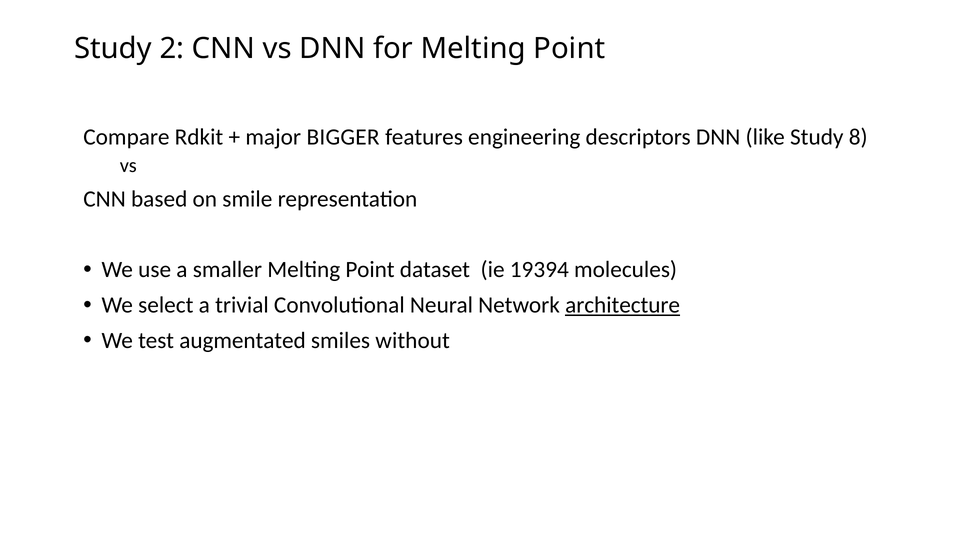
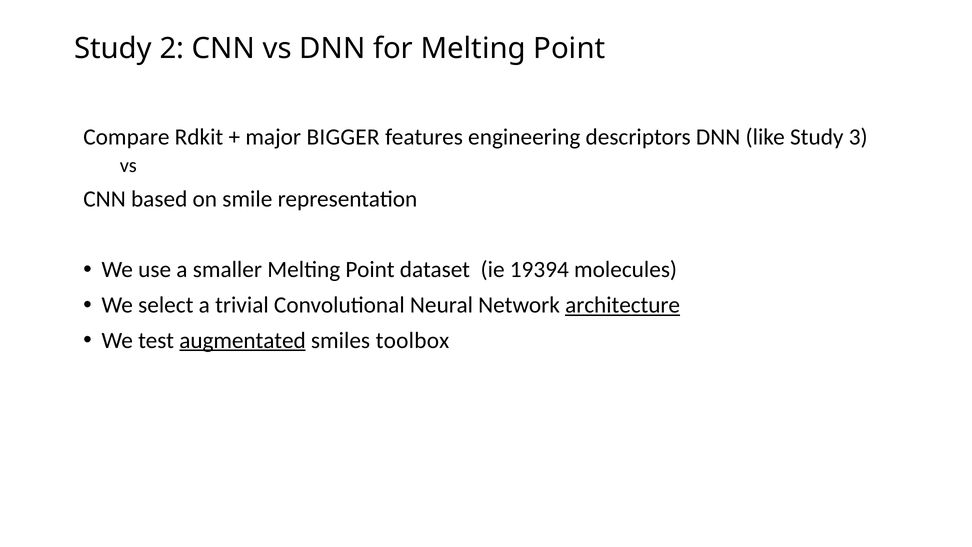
8: 8 -> 3
augmentated underline: none -> present
without: without -> toolbox
